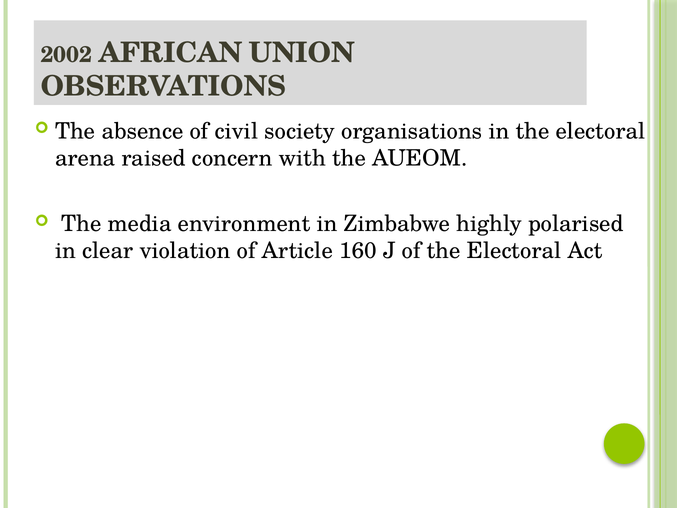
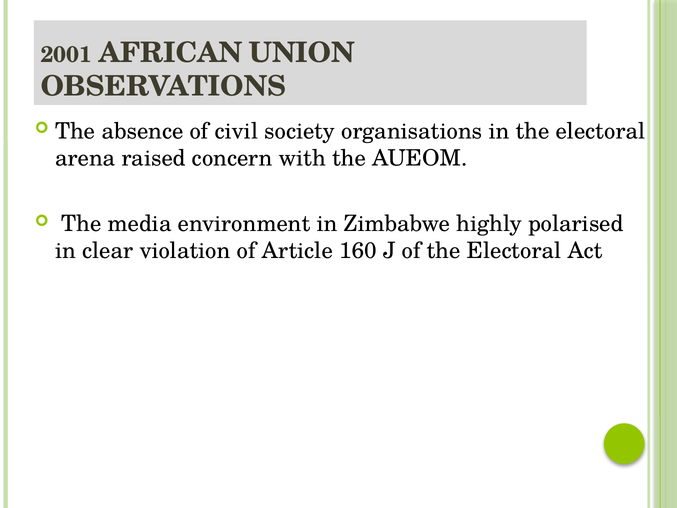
2002: 2002 -> 2001
